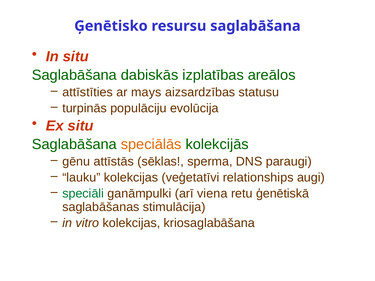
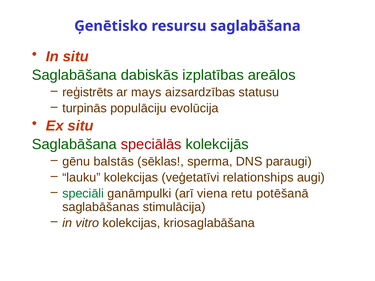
attīstīties: attīstīties -> reģistrēts
speciālās colour: orange -> red
attīstās: attīstās -> balstās
ģenētiskā: ģenētiskā -> potēšanā
